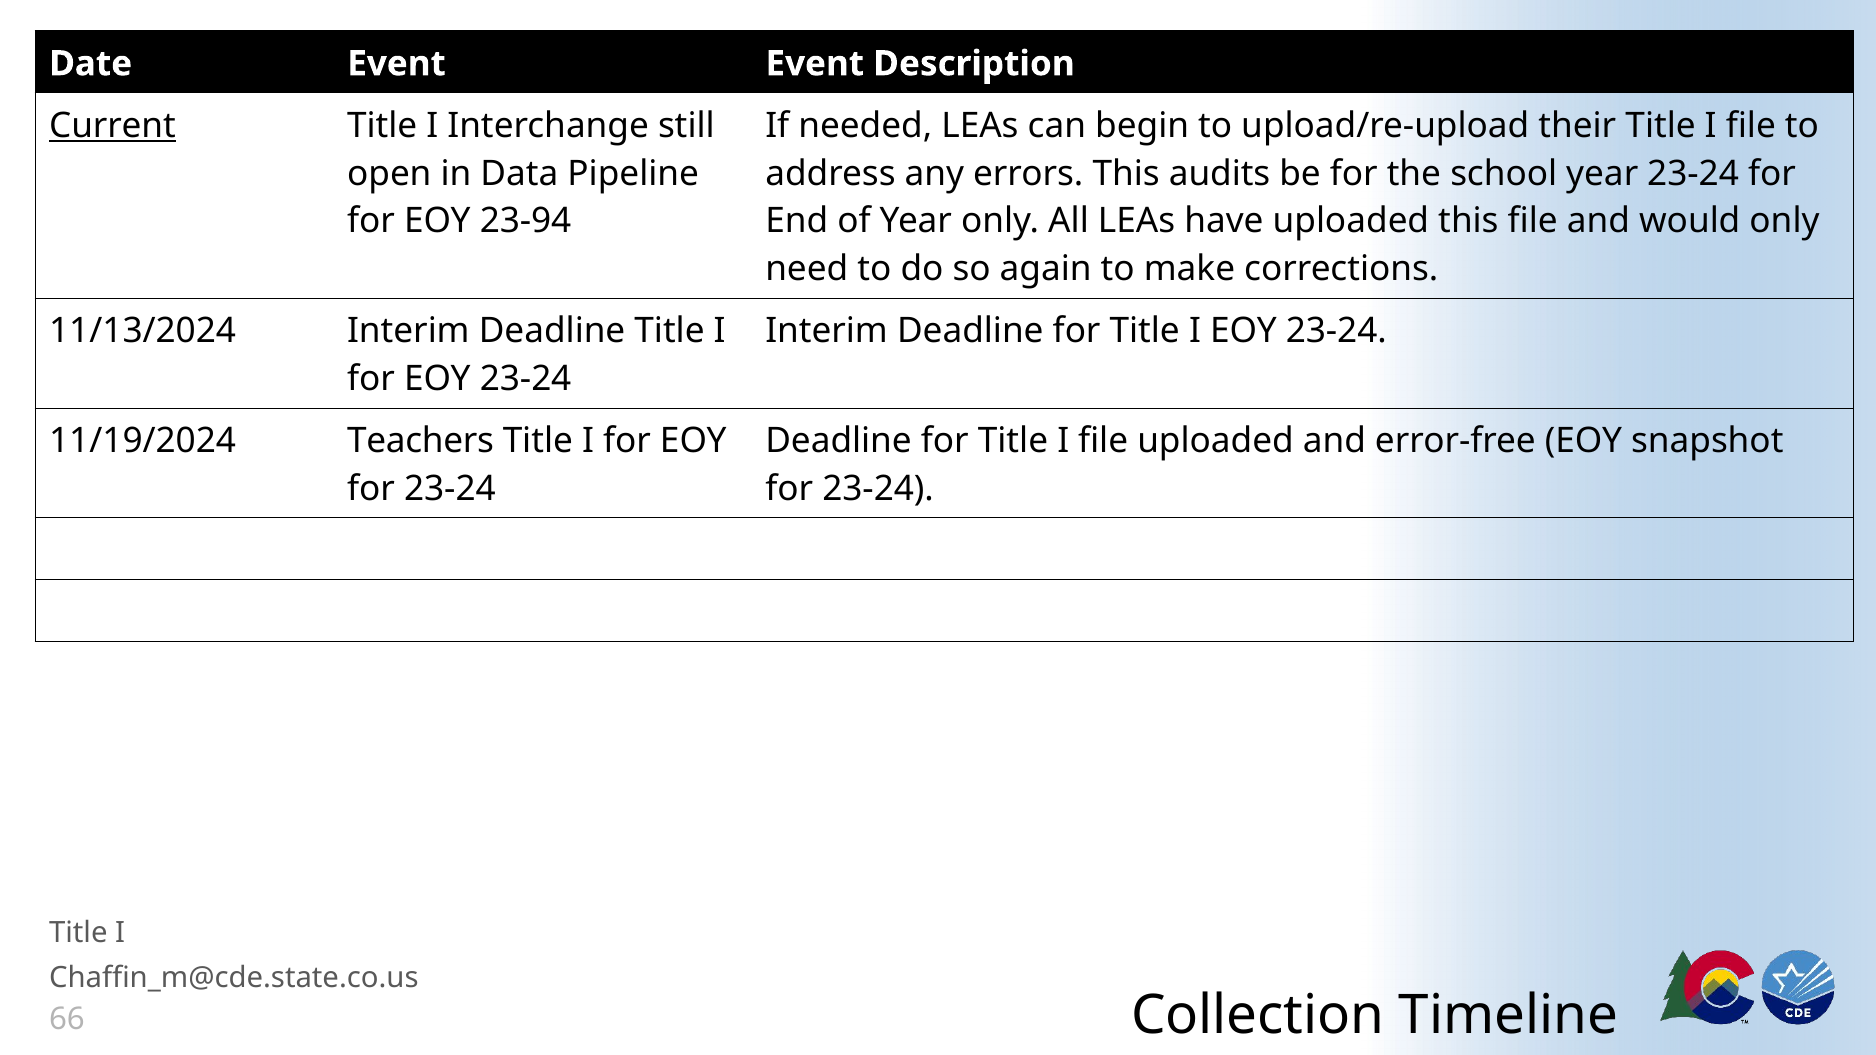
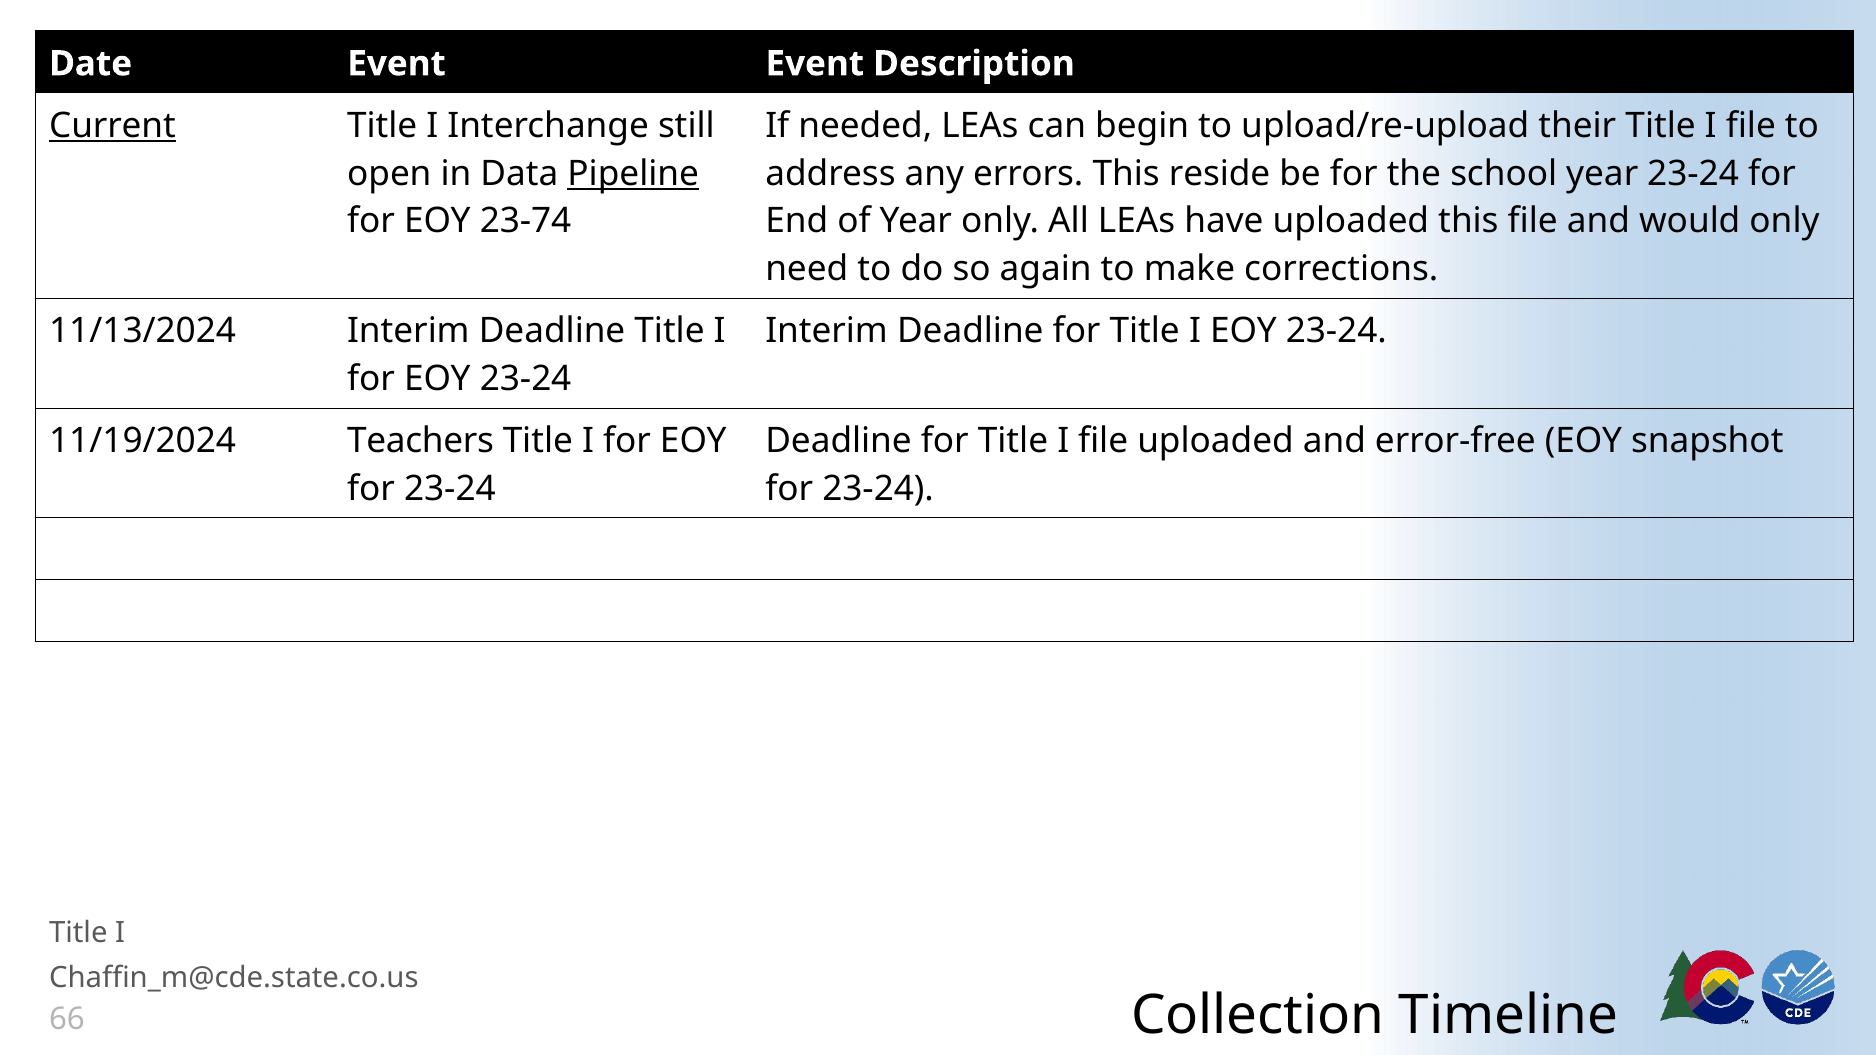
Pipeline underline: none -> present
audits: audits -> reside
23-94: 23-94 -> 23-74
